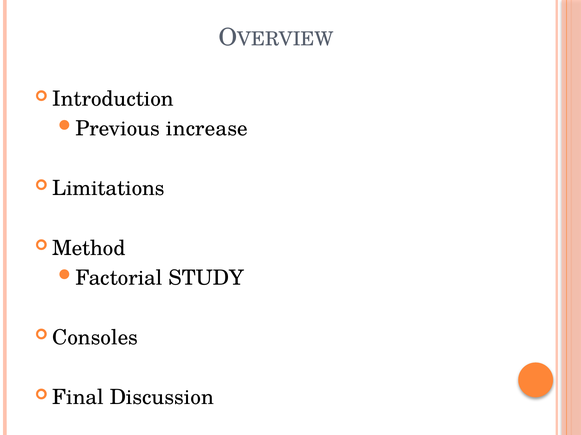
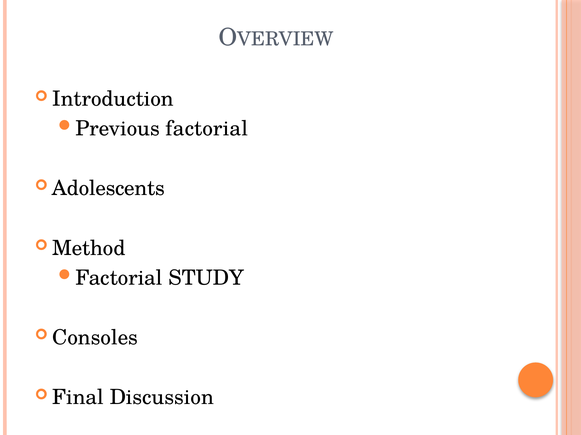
Previous increase: increase -> factorial
Limitations: Limitations -> Adolescents
